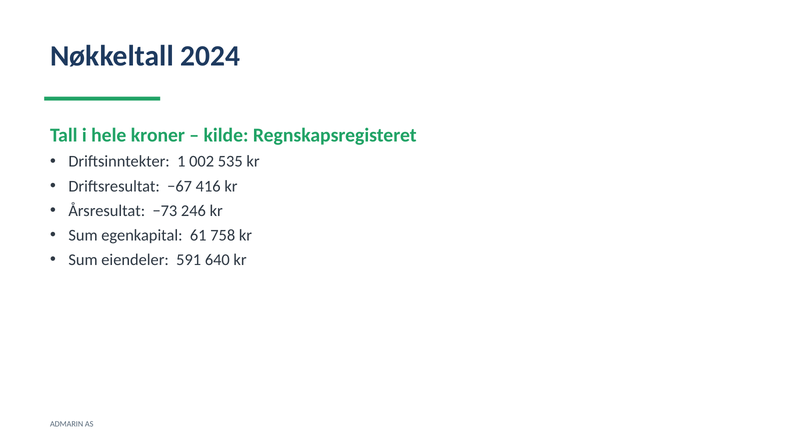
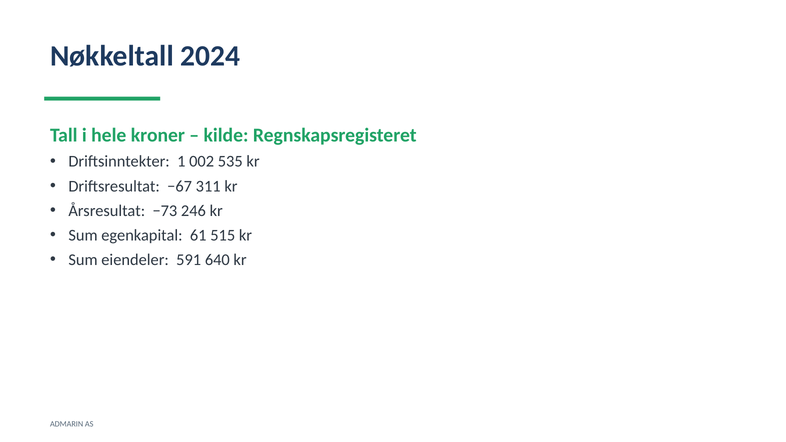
416: 416 -> 311
758: 758 -> 515
